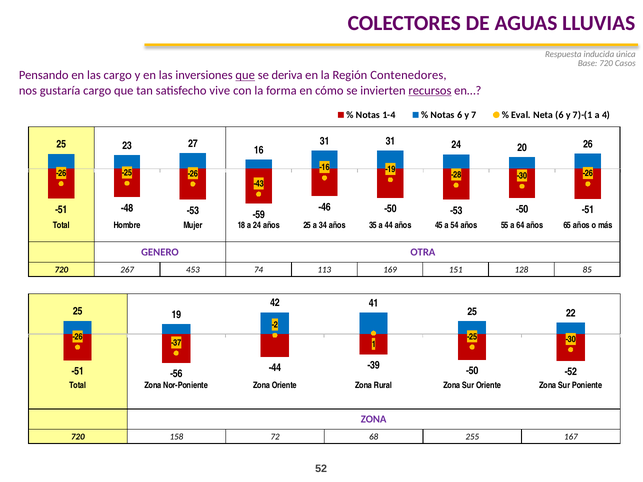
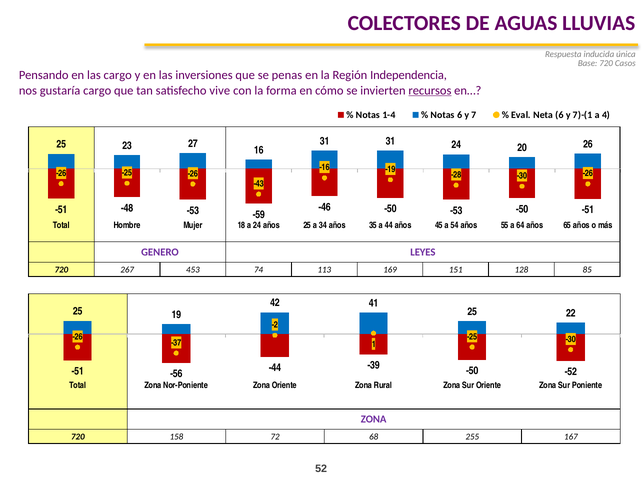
que at (245, 75) underline: present -> none
deriva: deriva -> penas
Contenedores: Contenedores -> Independencia
OTRA: OTRA -> LEYES
